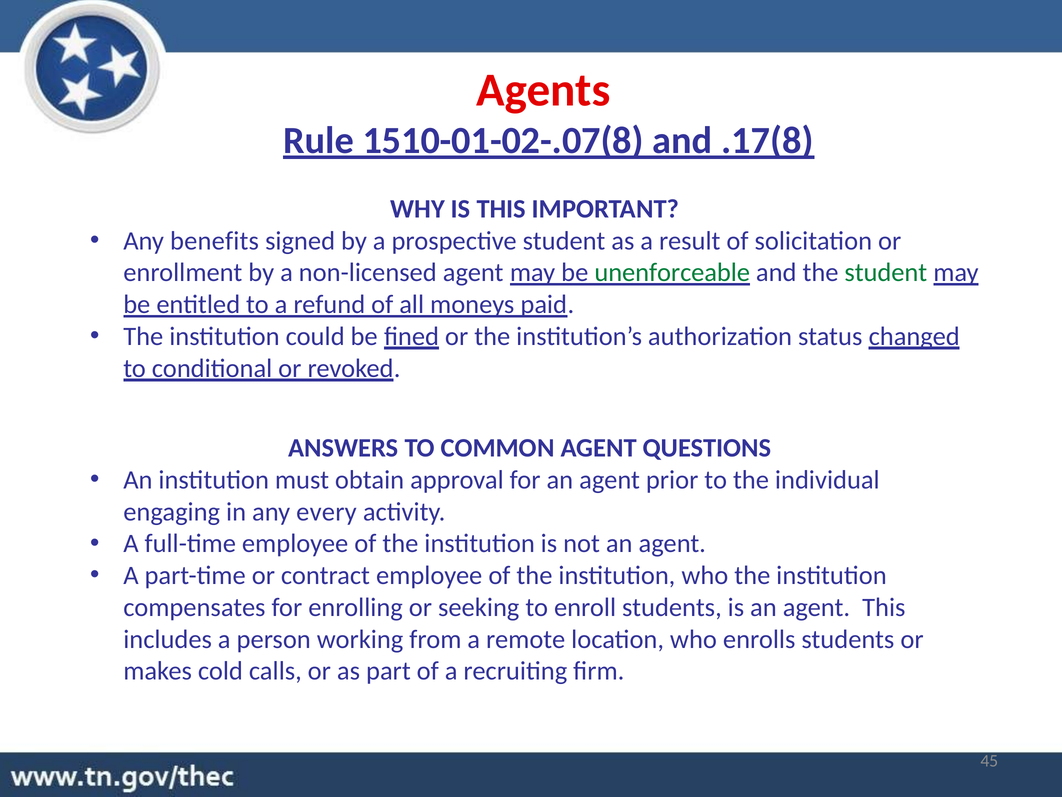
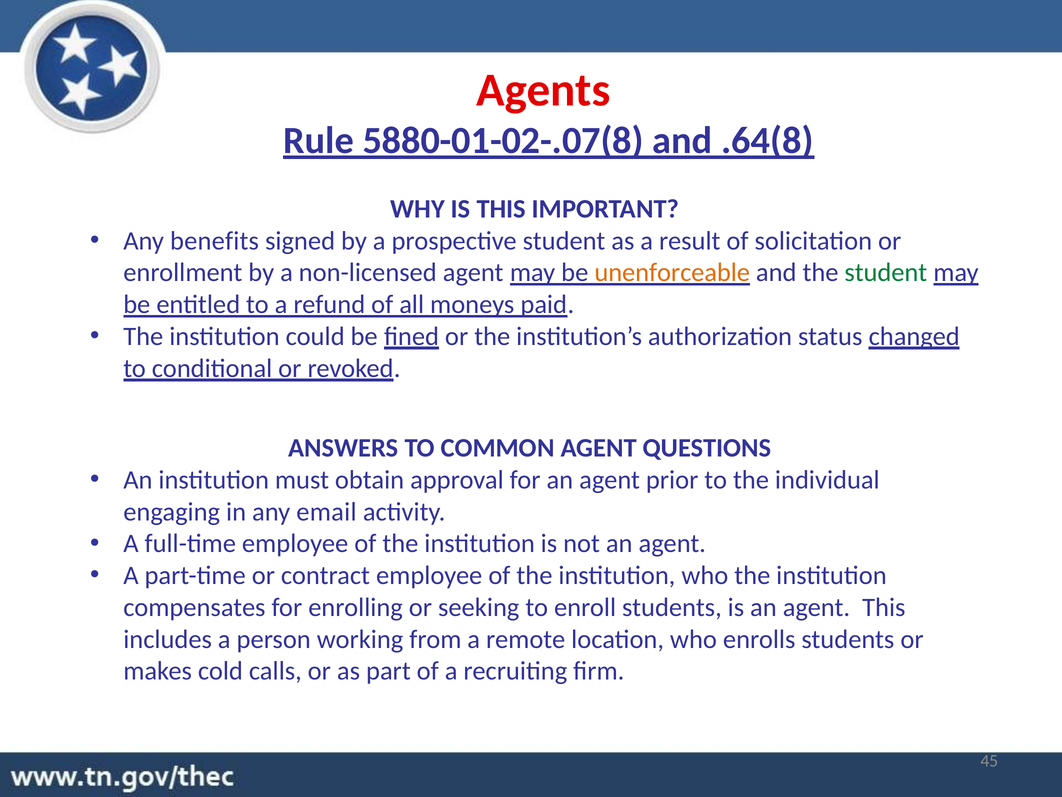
1510-01-02-.07(8: 1510-01-02-.07(8 -> 5880-01-02-.07(8
.17(8: .17(8 -> .64(8
unenforceable colour: green -> orange
every: every -> email
